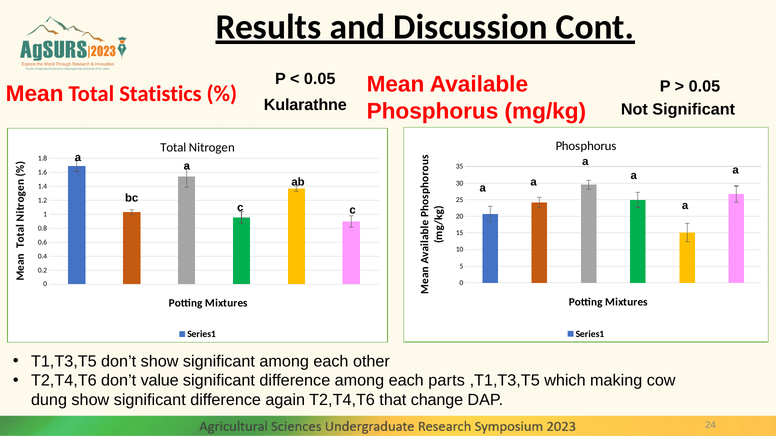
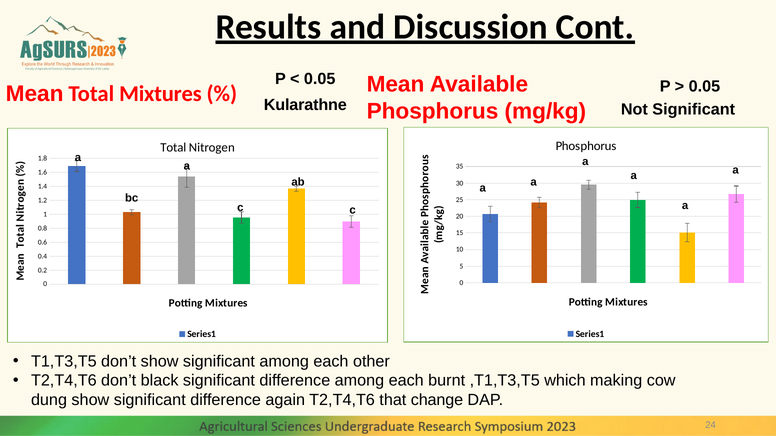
Total Statistics: Statistics -> Mixtures
value: value -> black
parts: parts -> burnt
